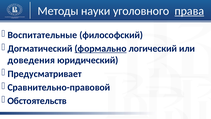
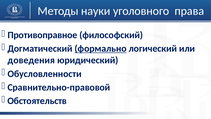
права underline: present -> none
Воспитательные: Воспитательные -> Противоправное
Предусматривает: Предусматривает -> Обусловленности
